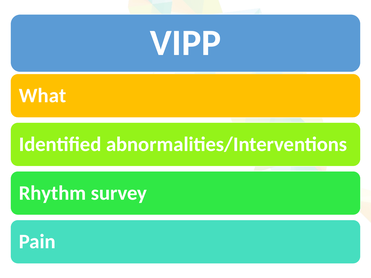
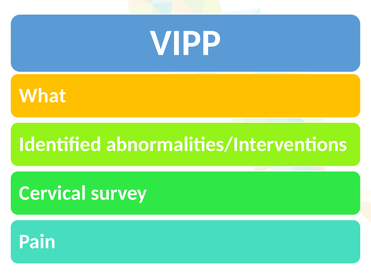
Rhythm: Rhythm -> Cervical
